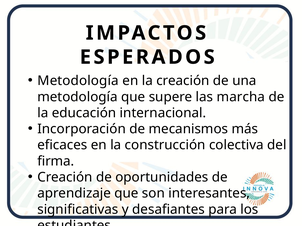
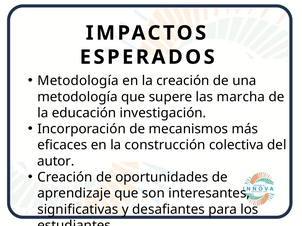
internacional: internacional -> investigación
firma: firma -> autor
